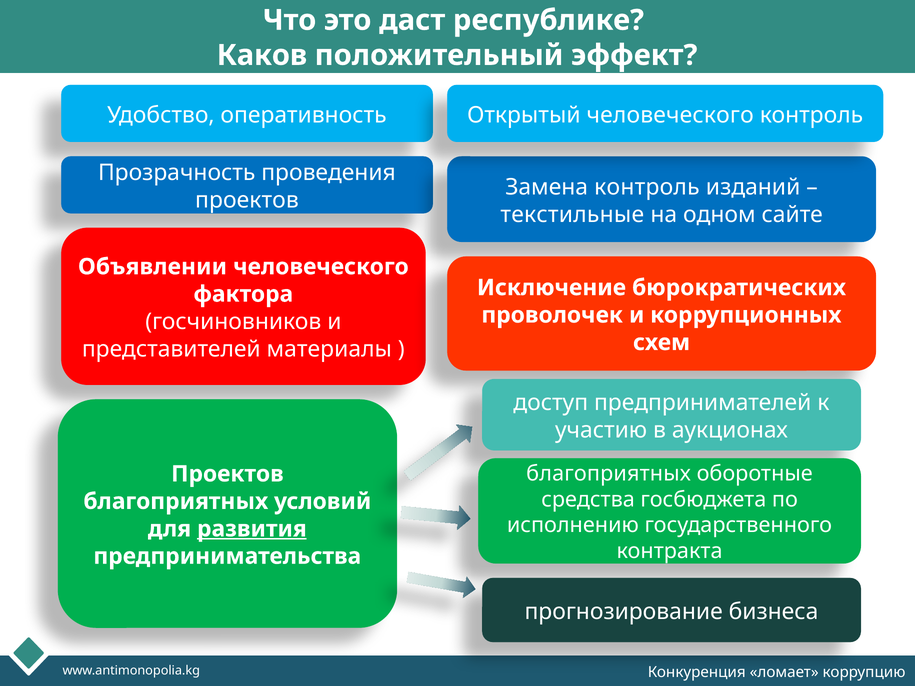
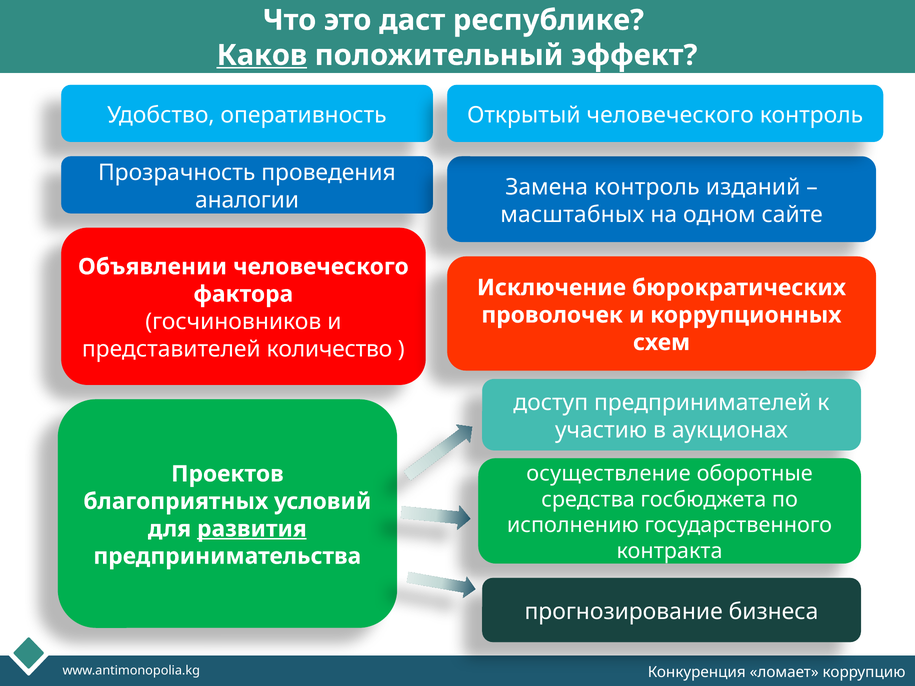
Каков underline: none -> present
проектов at (247, 200): проектов -> аналогии
текстильные: текстильные -> масштабных
материалы: материалы -> количество
благоприятных at (609, 474): благоприятных -> осуществление
